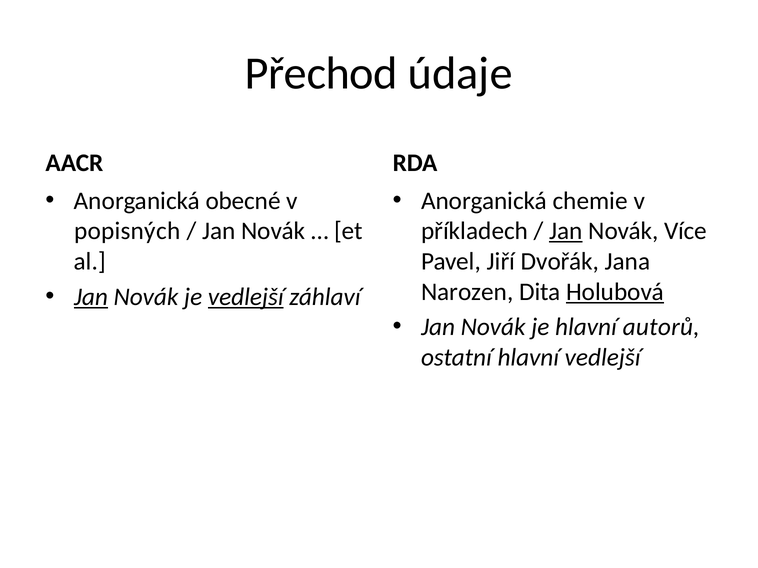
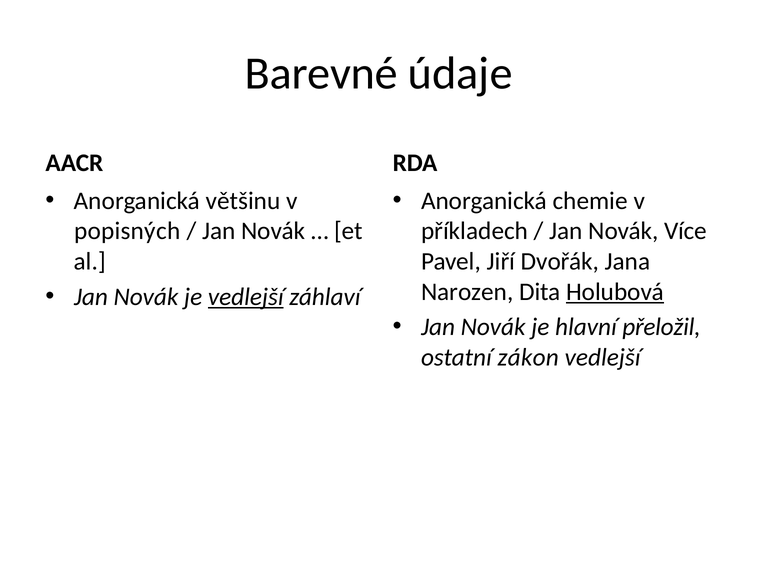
Přechod: Přechod -> Barevné
obecné: obecné -> většinu
Jan at (566, 231) underline: present -> none
Jan at (91, 297) underline: present -> none
autorů: autorů -> přeložil
ostatní hlavní: hlavní -> zákon
